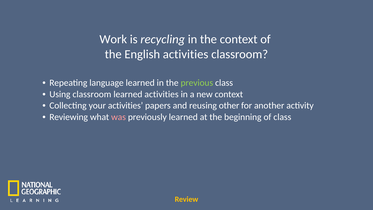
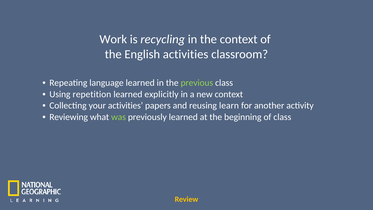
Using classroom: classroom -> repetition
learned activities: activities -> explicitly
other: other -> learn
was colour: pink -> light green
